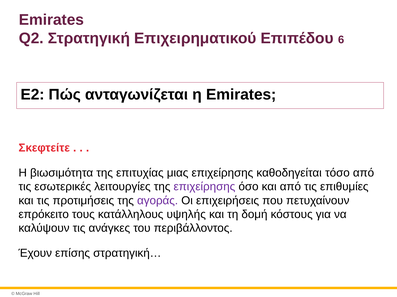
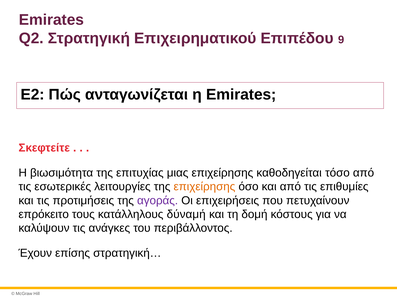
6: 6 -> 9
επιχείρησης at (204, 187) colour: purple -> orange
υψηλής: υψηλής -> δύναμή
